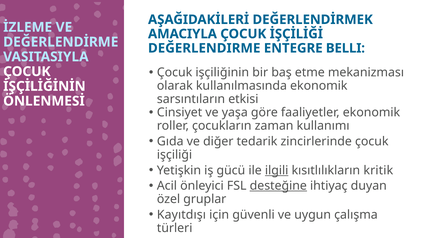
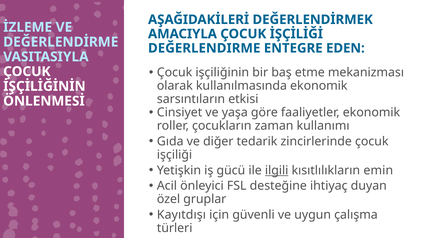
BELLI: BELLI -> EDEN
kritik: kritik -> emin
desteğine underline: present -> none
